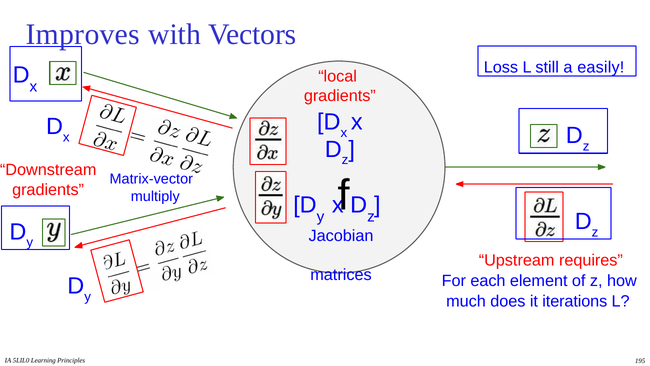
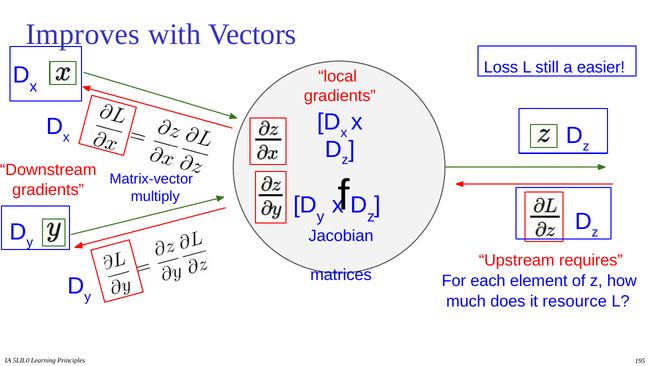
easily: easily -> easier
iterations: iterations -> resource
